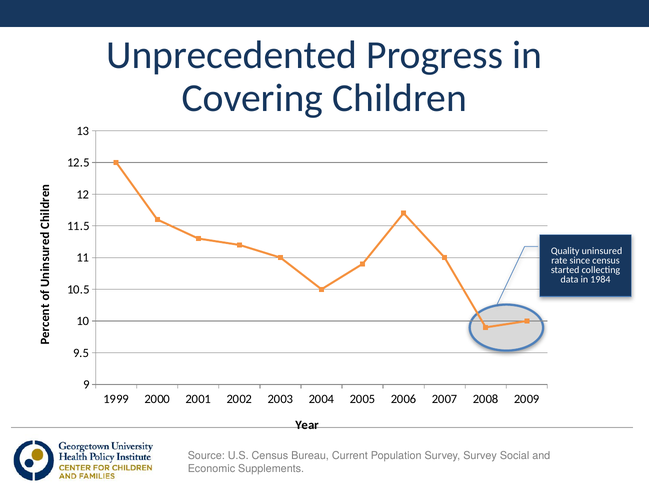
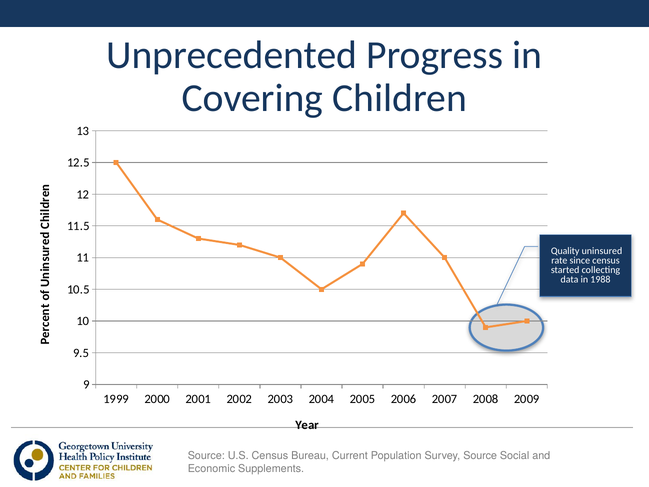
1984: 1984 -> 1988
Survey Survey: Survey -> Source
